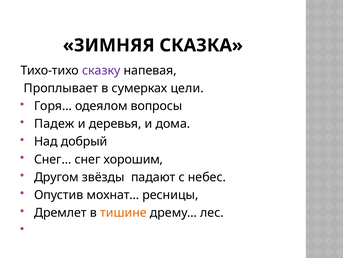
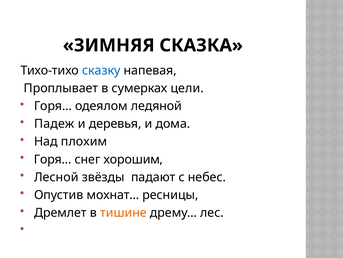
сказку colour: purple -> blue
вопросы: вопросы -> ледяной
добрый: добрый -> плохим
Снег… at (53, 159): Снег… -> Горя…
Другом: Другом -> Лесной
